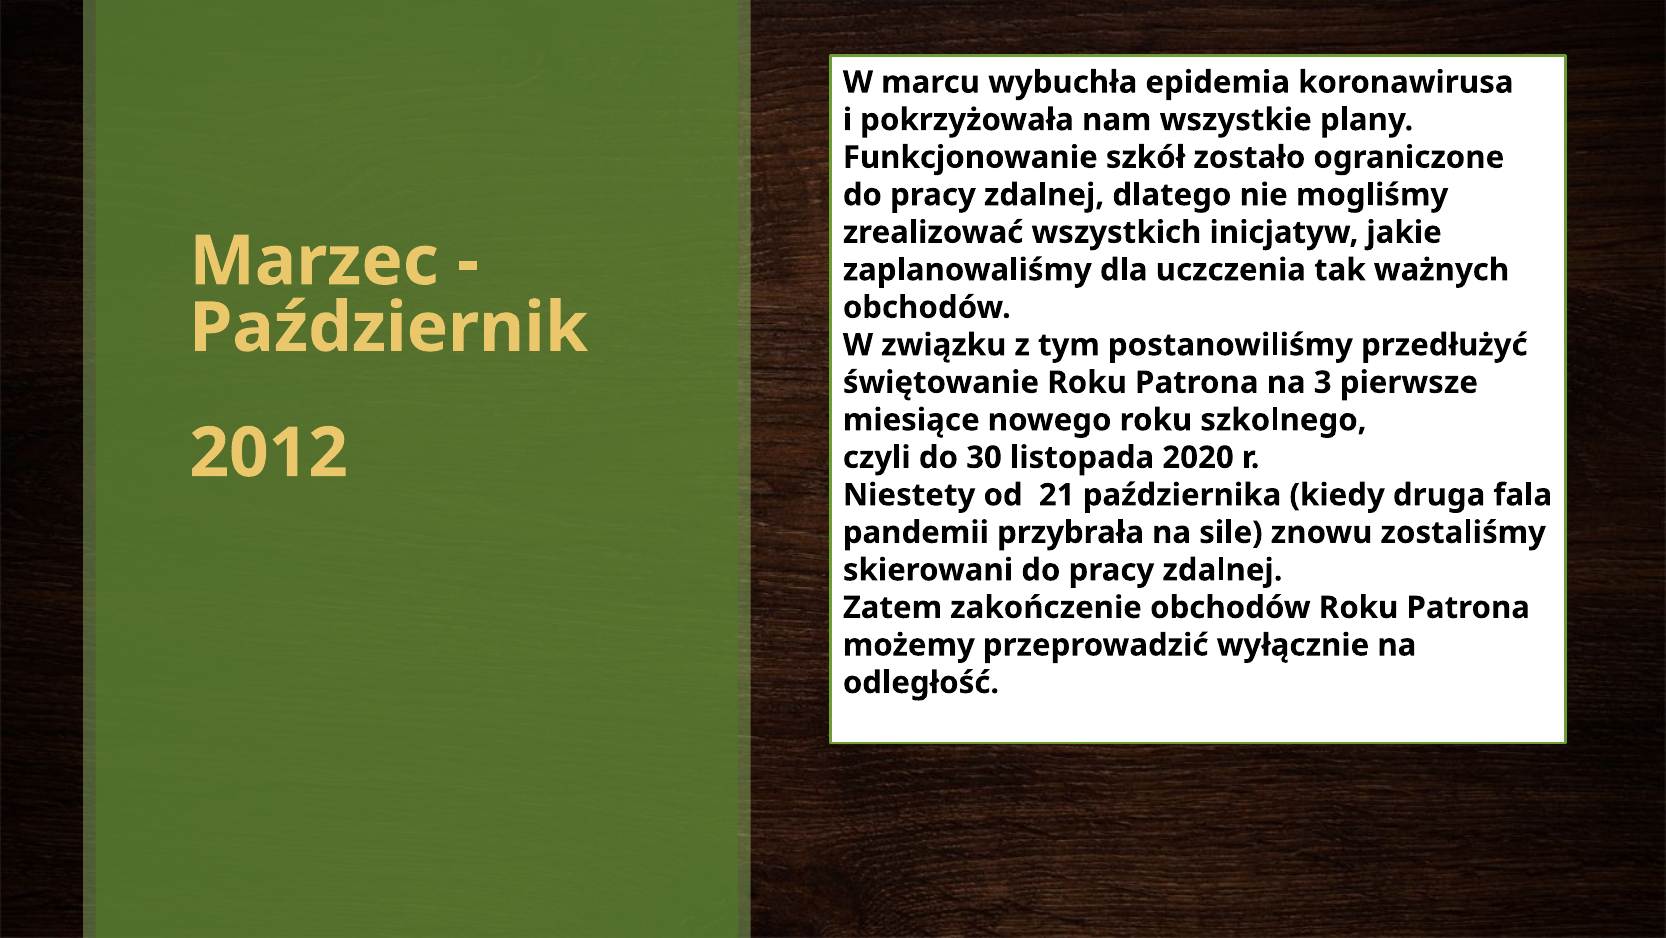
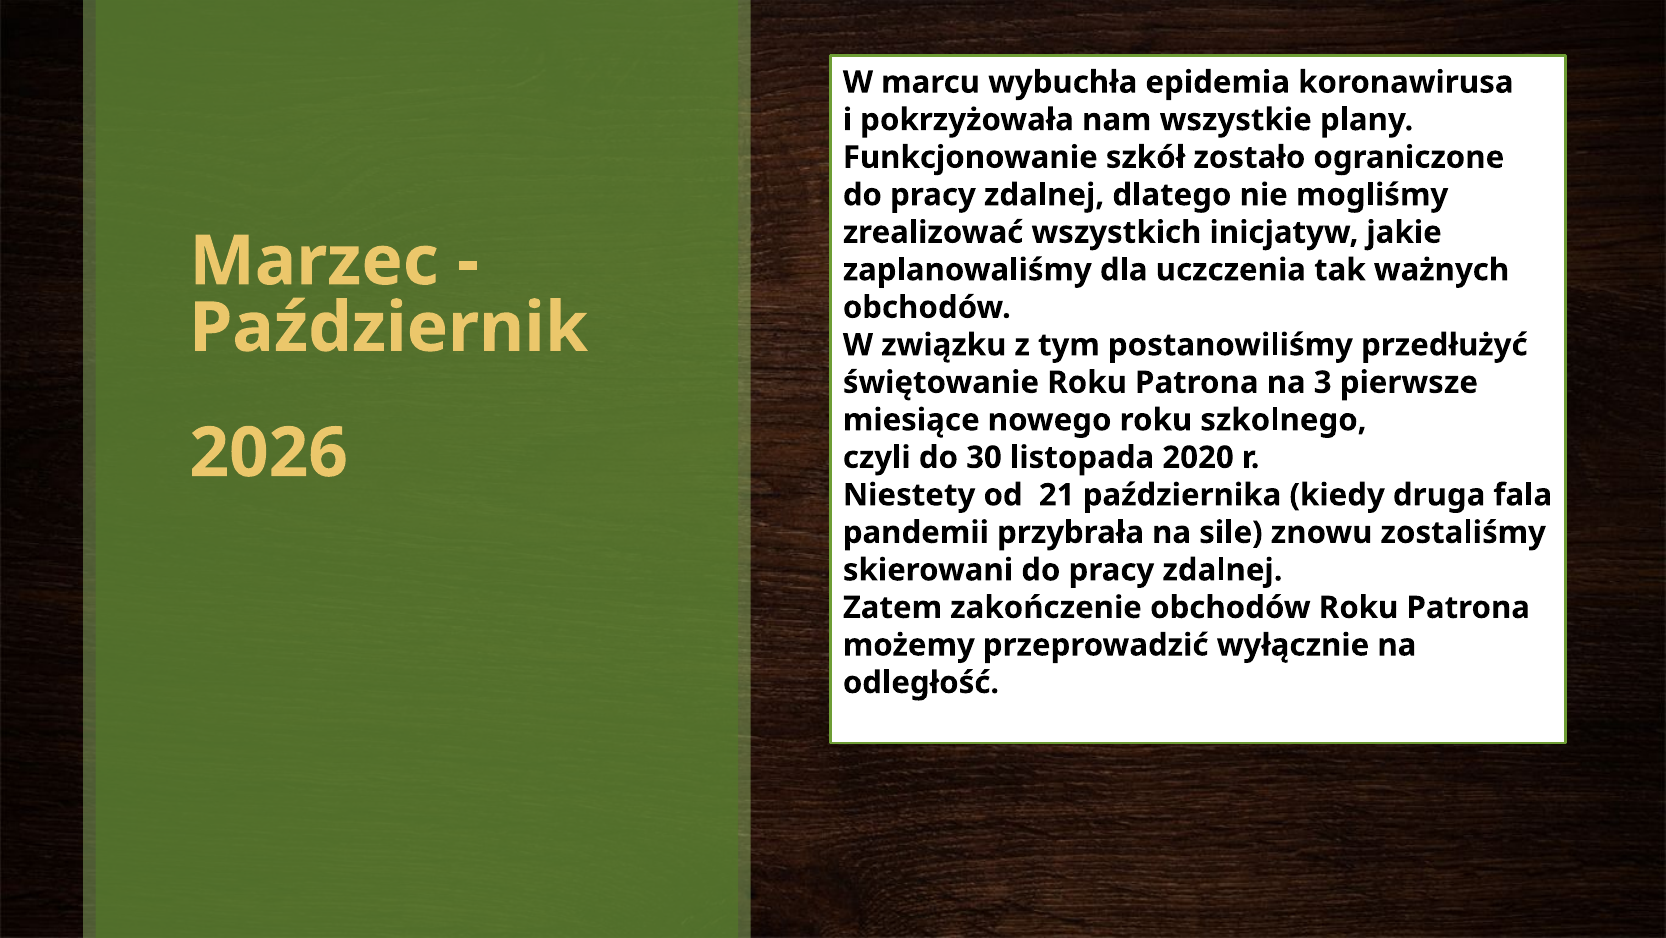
2012: 2012 -> 2026
